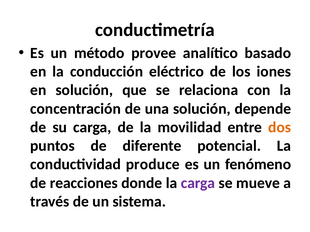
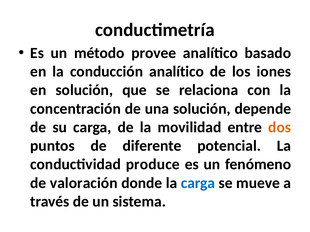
conducción eléctrico: eléctrico -> analítico
reacciones: reacciones -> valoración
carga at (198, 183) colour: purple -> blue
